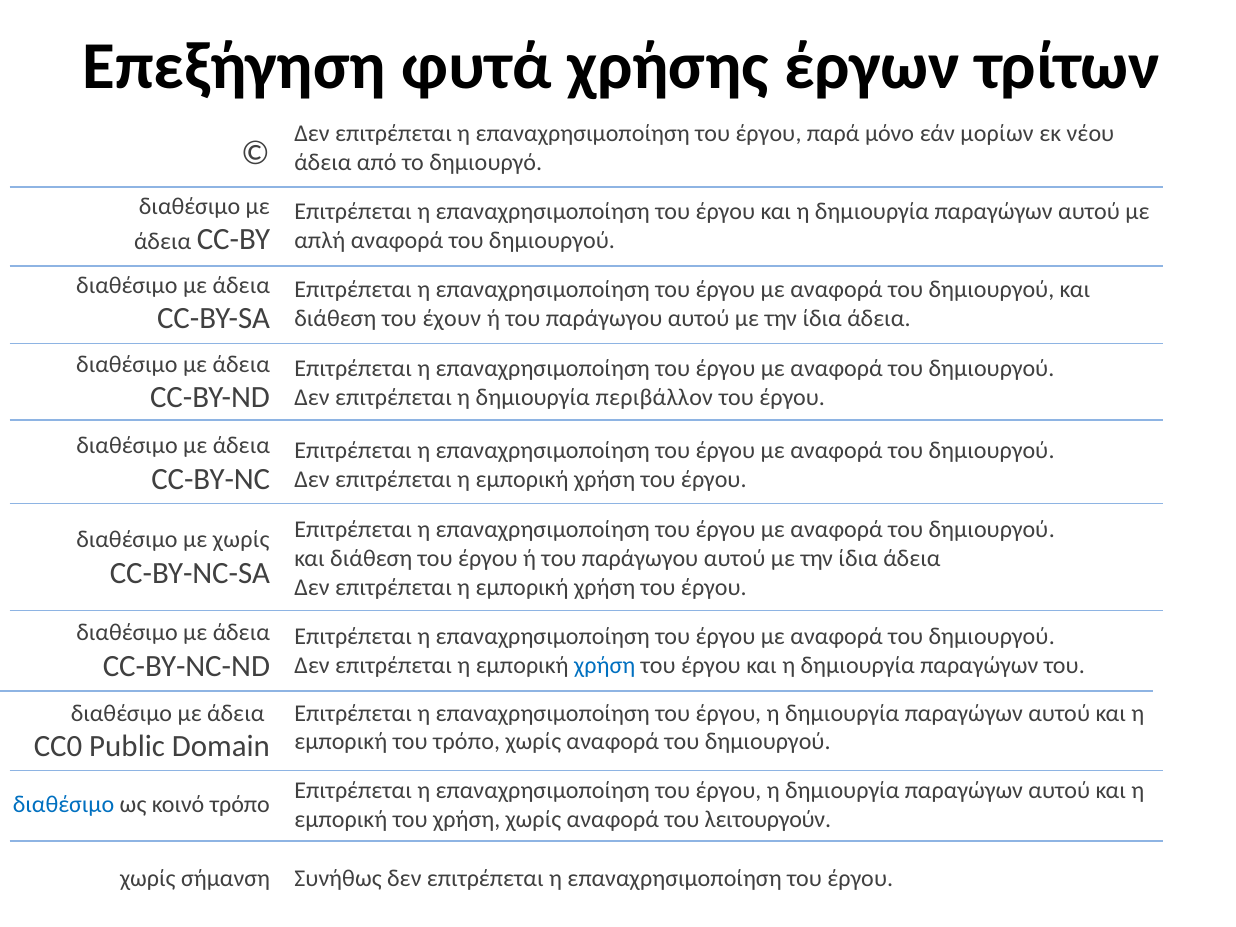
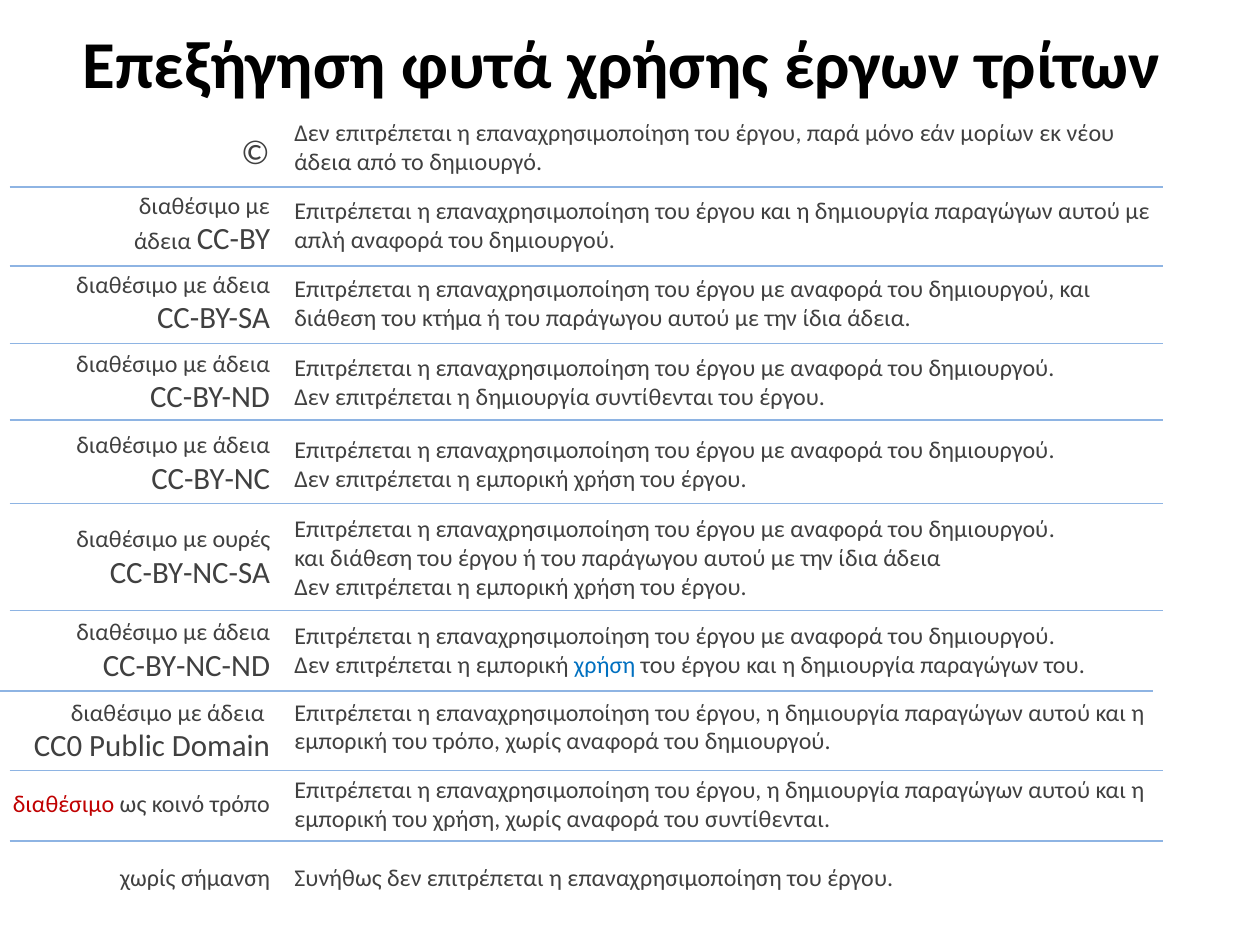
έχουν: έχουν -> κτήμα
δημιουργία περιβάλλον: περιβάλλον -> συντίθενται
με χωρίς: χωρίς -> ουρές
διαθέσιμο at (64, 805) colour: blue -> red
του λειτουργούν: λειτουργούν -> συντίθενται
